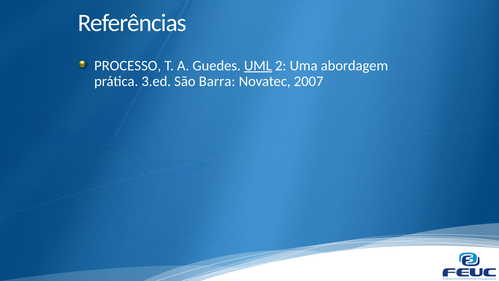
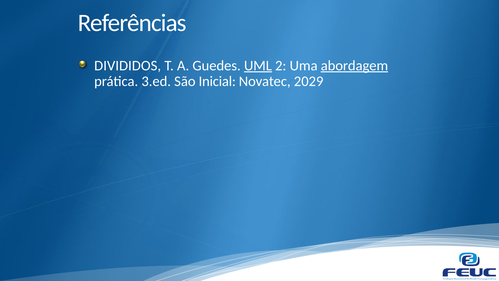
PROCESSO: PROCESSO -> DIVIDIDOS
abordagem underline: none -> present
Barra: Barra -> Inicial
2007: 2007 -> 2029
